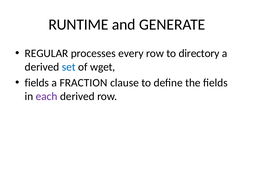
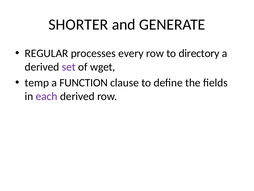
RUNTIME: RUNTIME -> SHORTER
set colour: blue -> purple
fields at (37, 83): fields -> temp
FRACTION: FRACTION -> FUNCTION
